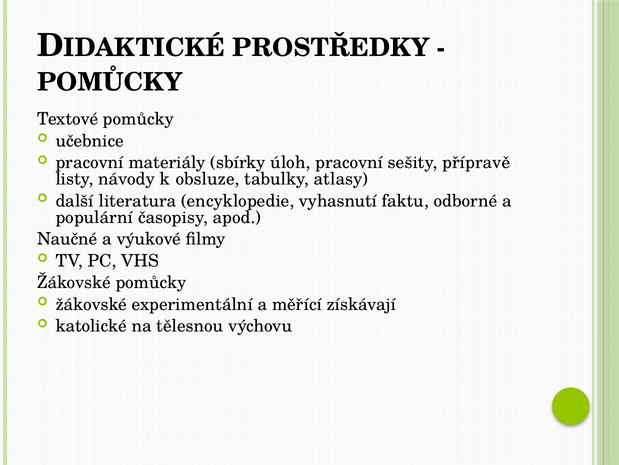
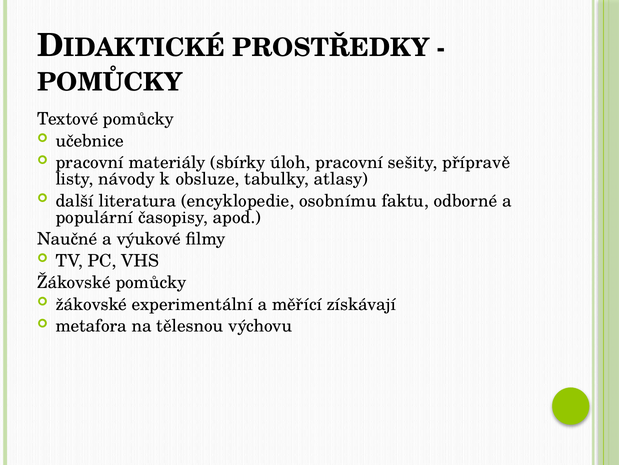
vyhasnutí: vyhasnutí -> osobnímu
katolické: katolické -> metafora
